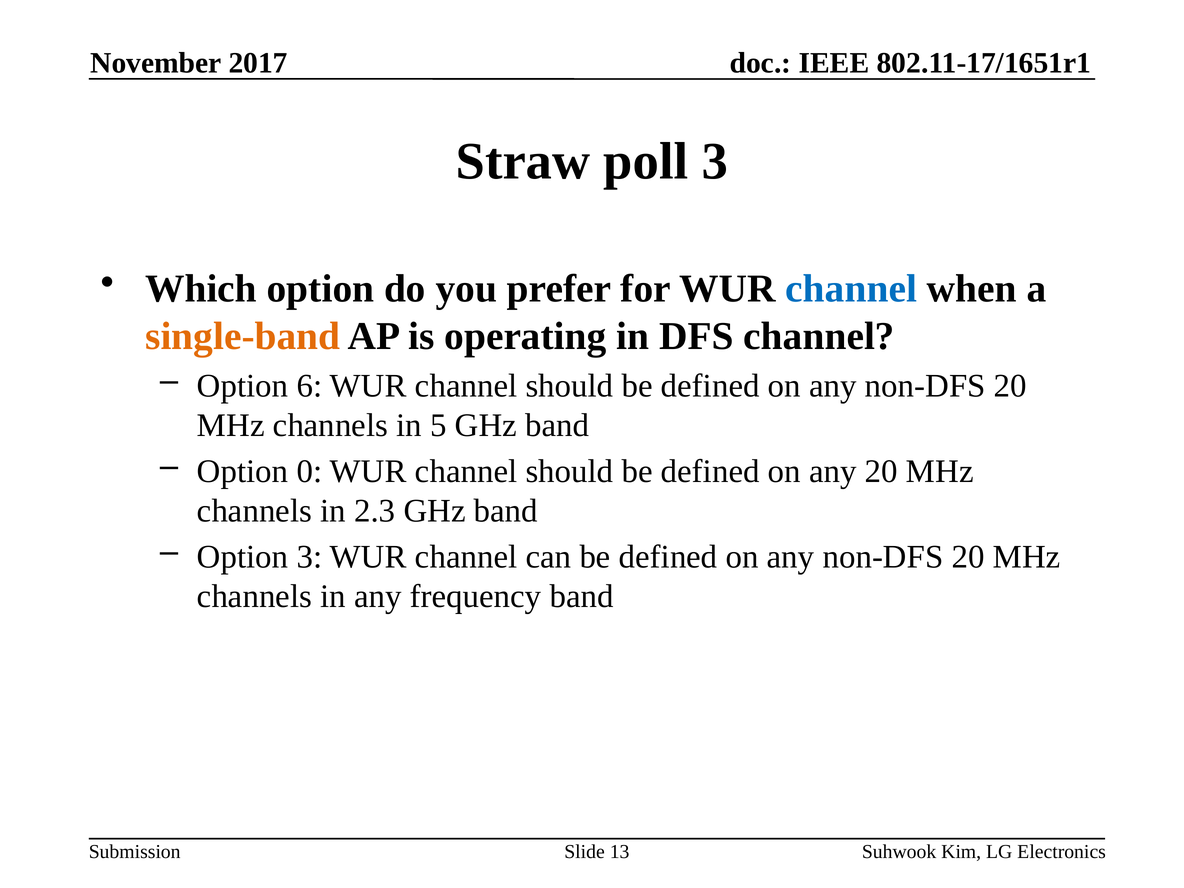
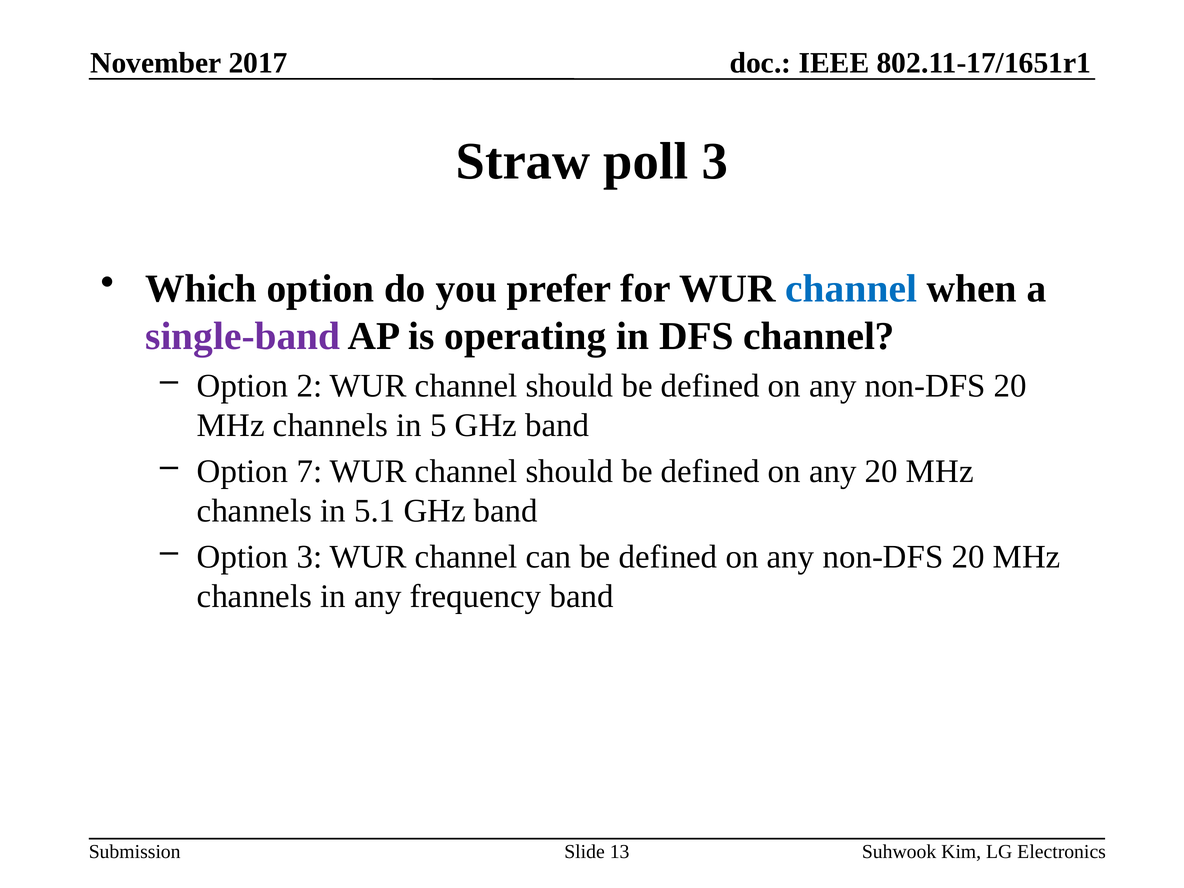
single-band colour: orange -> purple
6: 6 -> 2
0: 0 -> 7
2.3: 2.3 -> 5.1
